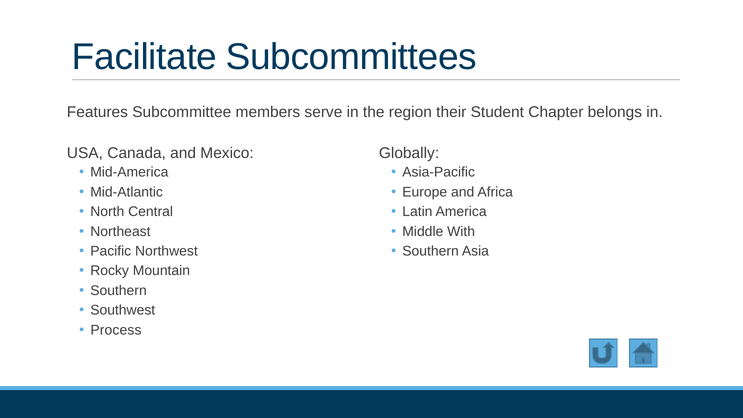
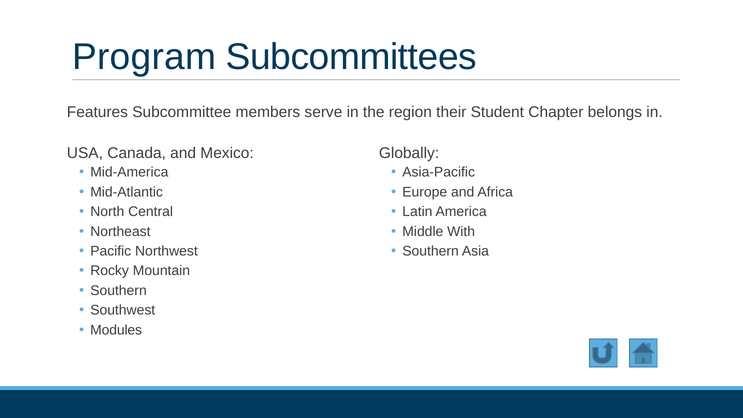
Facilitate: Facilitate -> Program
Process: Process -> Modules
